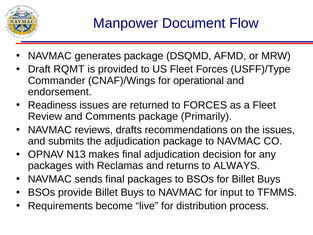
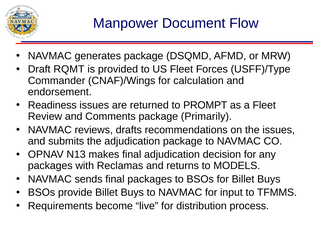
operational: operational -> calculation
to FORCES: FORCES -> PROMPT
ALWAYS: ALWAYS -> MODELS
